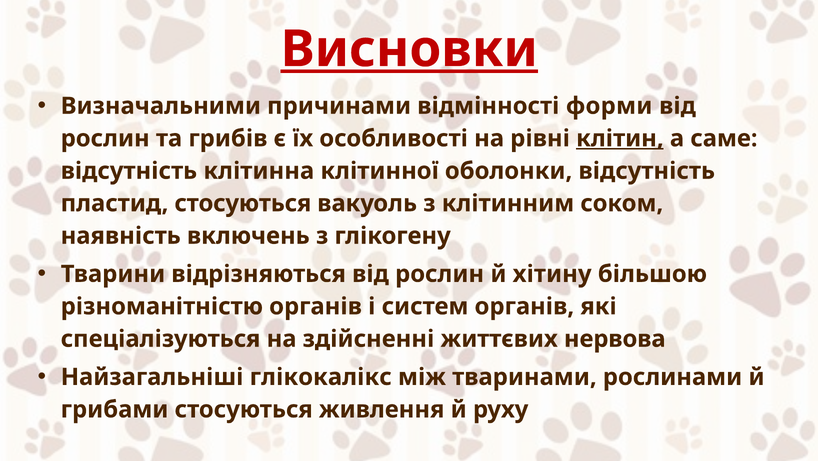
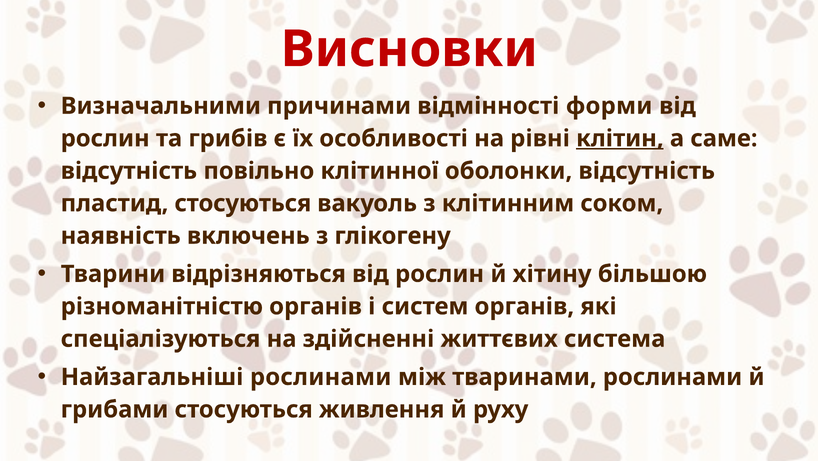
Висновки underline: present -> none
клітинна: клітинна -> повільно
нервова: нервова -> система
Найзагальніші глікокалікс: глікокалікс -> рослинами
